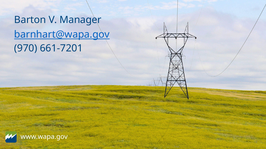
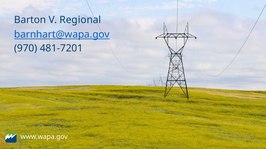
Manager: Manager -> Regional
661-7201: 661-7201 -> 481-7201
